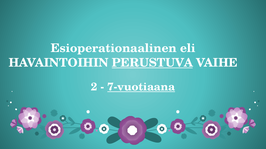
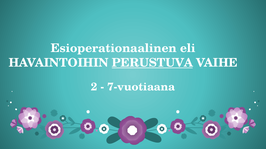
7-vuotiaana underline: present -> none
